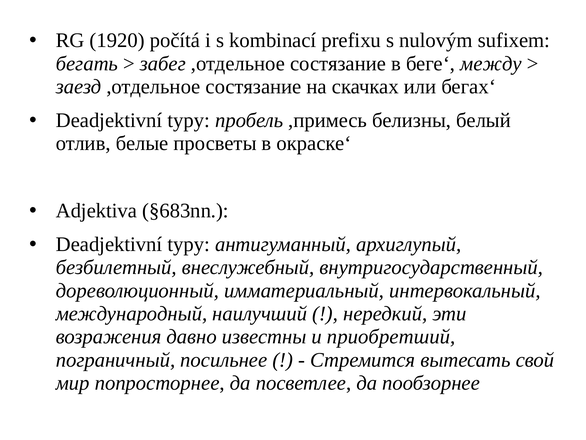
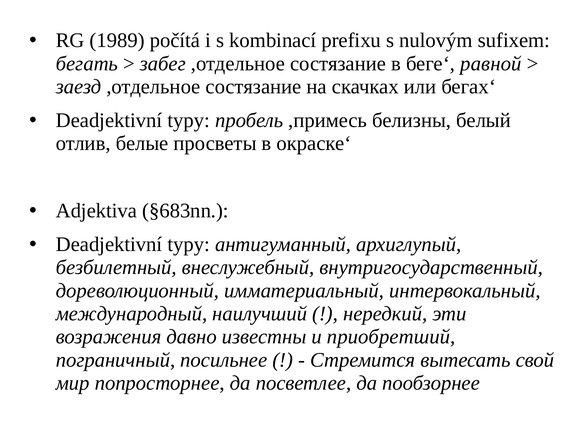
1920: 1920 -> 1989
между: между -> равной
